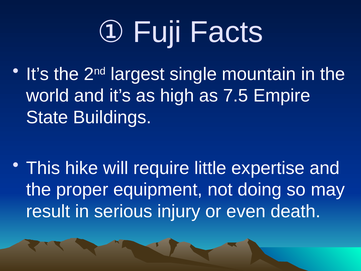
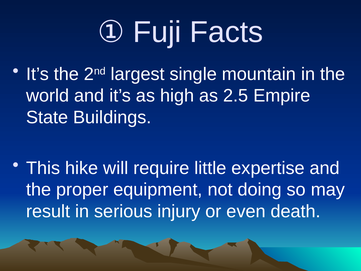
7.5: 7.5 -> 2.5
